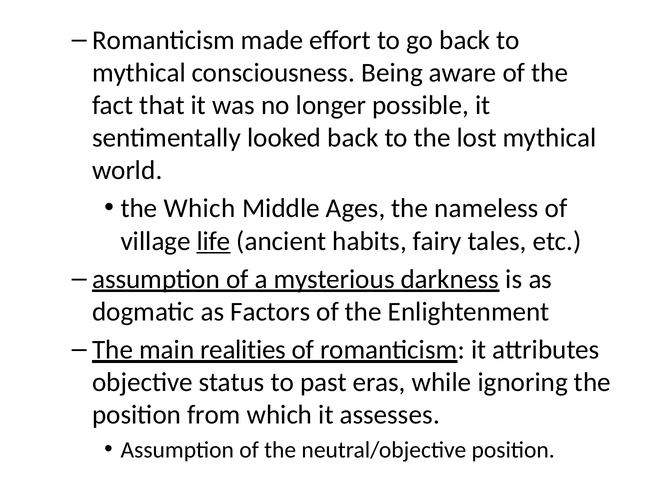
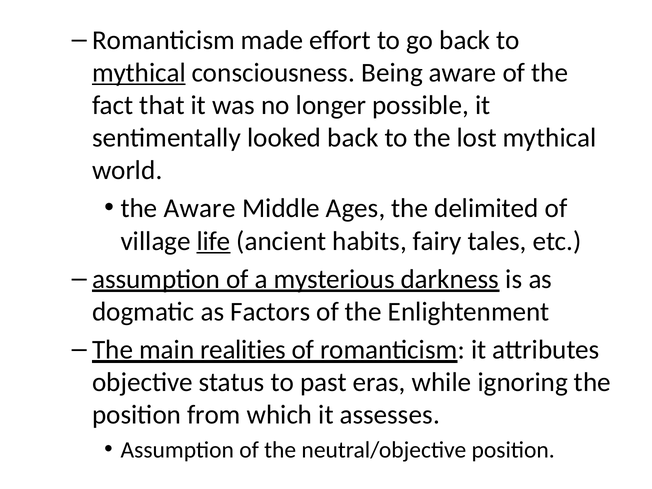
mythical at (139, 73) underline: none -> present
the Which: Which -> Aware
nameless: nameless -> delimited
